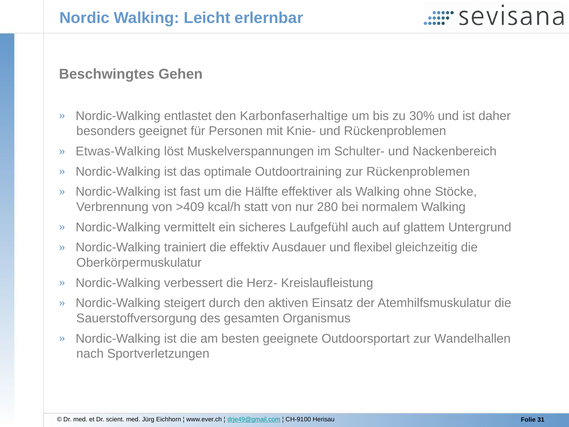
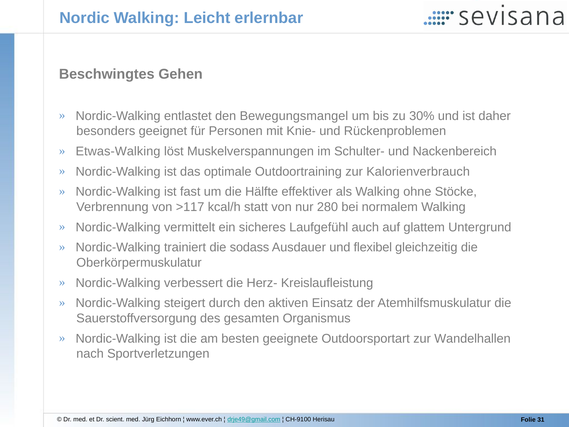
Karbonfaserhaltige: Karbonfaserhaltige -> Bewegungsmangel
zur Rückenproblemen: Rückenproblemen -> Kalorienverbrauch
>409: >409 -> >117
effektiv: effektiv -> sodass
